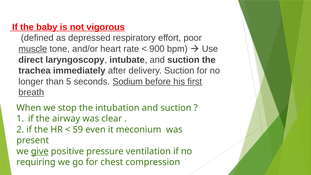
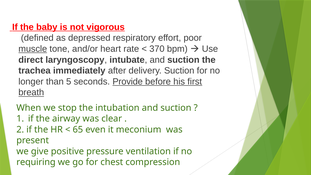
900: 900 -> 370
Sodium: Sodium -> Provide
59: 59 -> 65
give underline: present -> none
